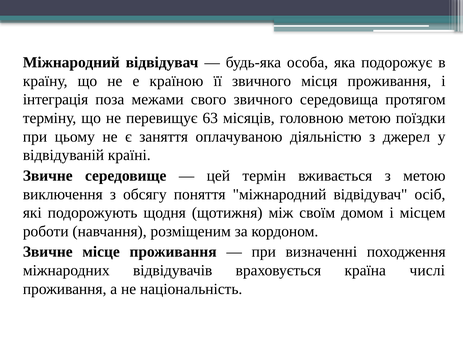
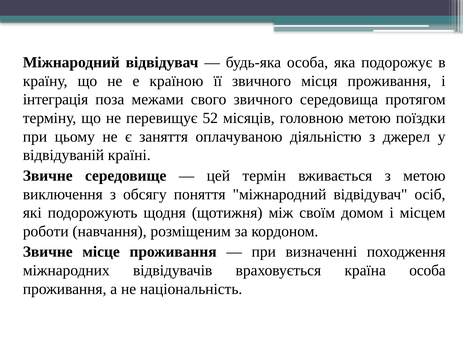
63: 63 -> 52
країна числі: числі -> особа
